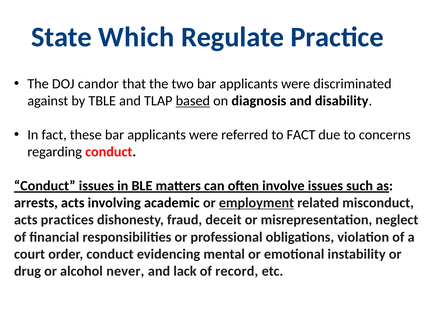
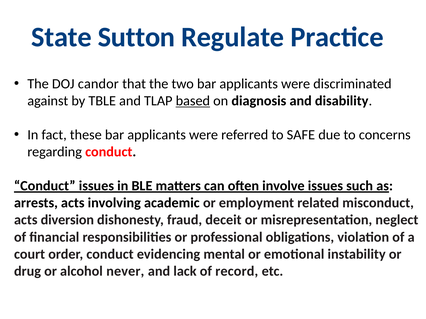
Which: Which -> Sutton
to FACT: FACT -> SAFE
employment underline: present -> none
practices: practices -> diversion
